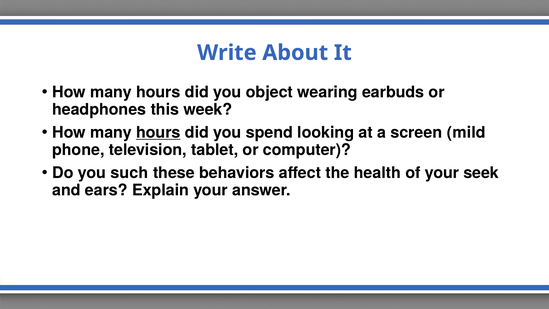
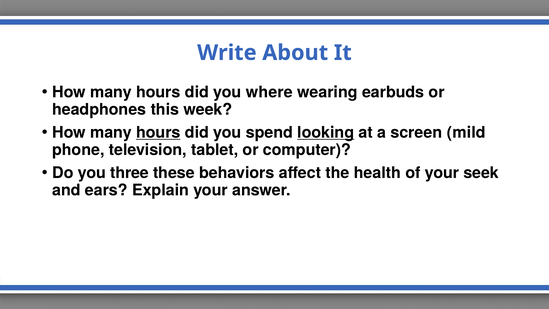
object: object -> where
looking underline: none -> present
such: such -> three
